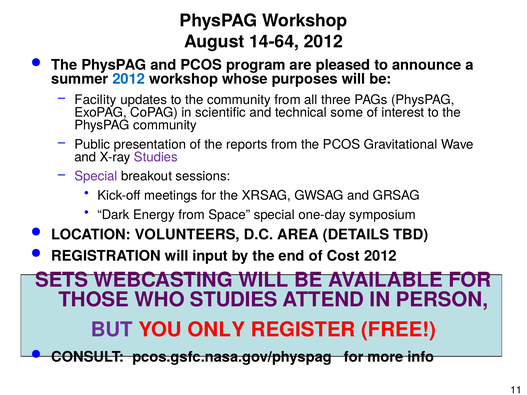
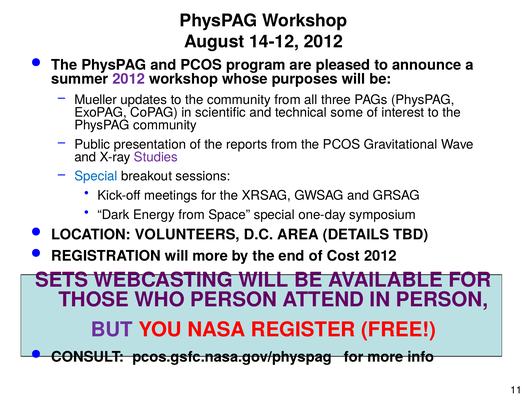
14-64: 14-64 -> 14-12
2012 at (129, 79) colour: blue -> purple
Facility: Facility -> Mueller
Special at (96, 176) colour: purple -> blue
will input: input -> more
WHO STUDIES: STUDIES -> PERSON
ONLY: ONLY -> NASA
